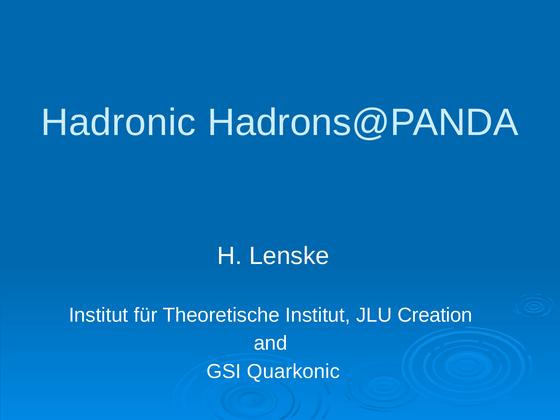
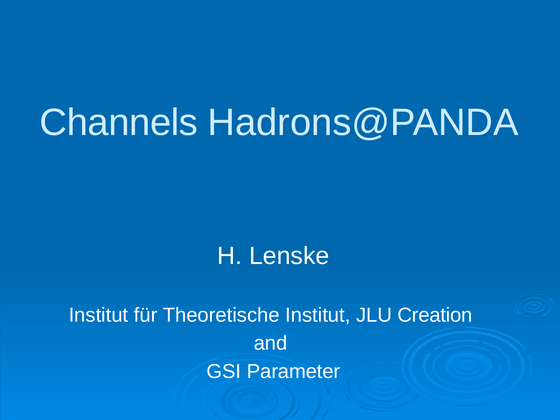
Hadronic: Hadronic -> Channels
Quarkonic: Quarkonic -> Parameter
